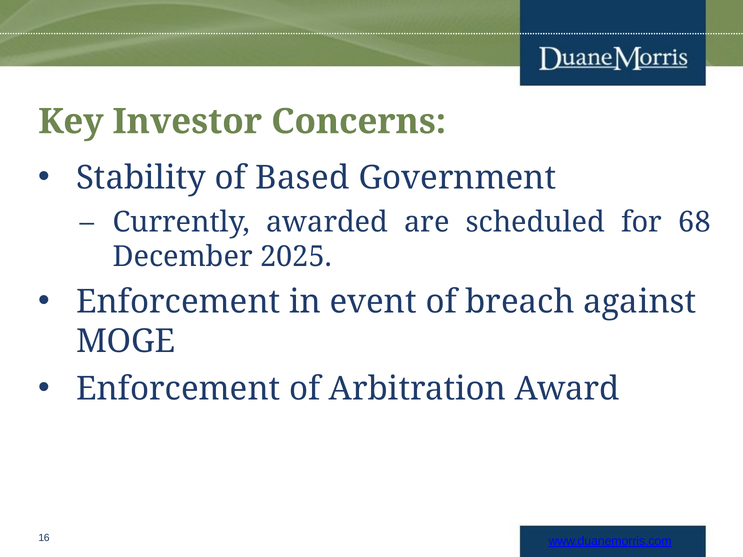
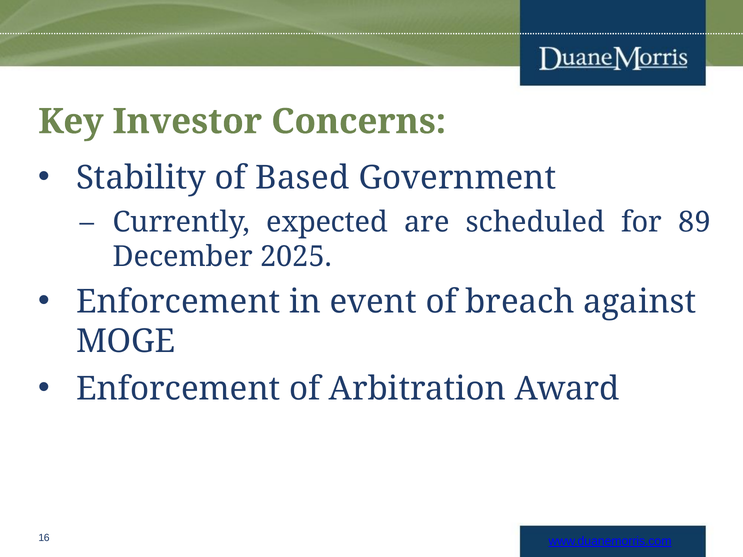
awarded: awarded -> expected
68: 68 -> 89
